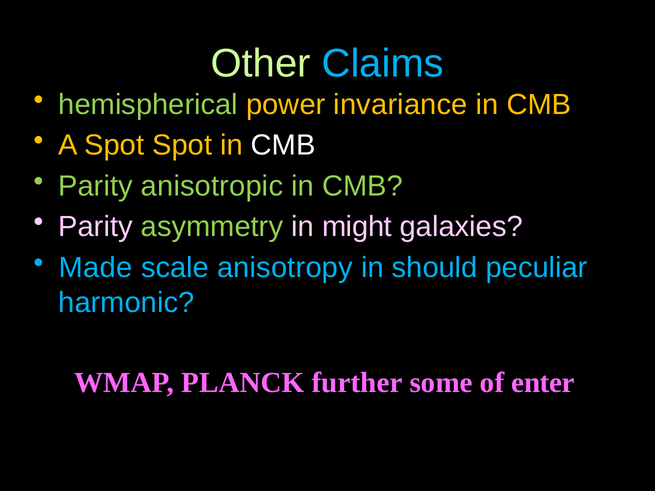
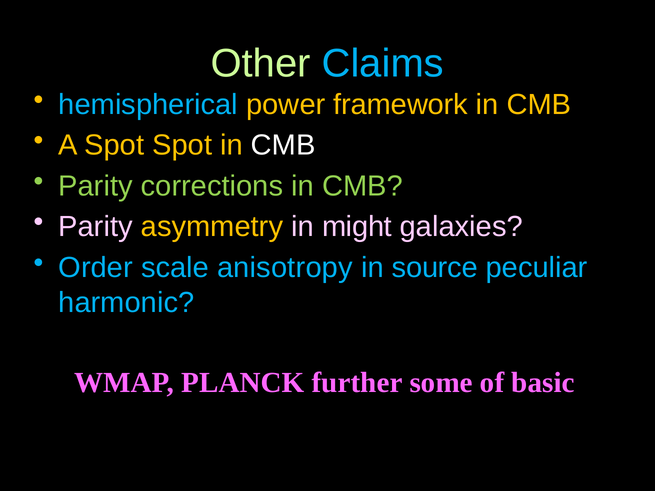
hemispherical colour: light green -> light blue
invariance: invariance -> framework
anisotropic: anisotropic -> corrections
asymmetry colour: light green -> yellow
Made: Made -> Order
should: should -> source
enter: enter -> basic
